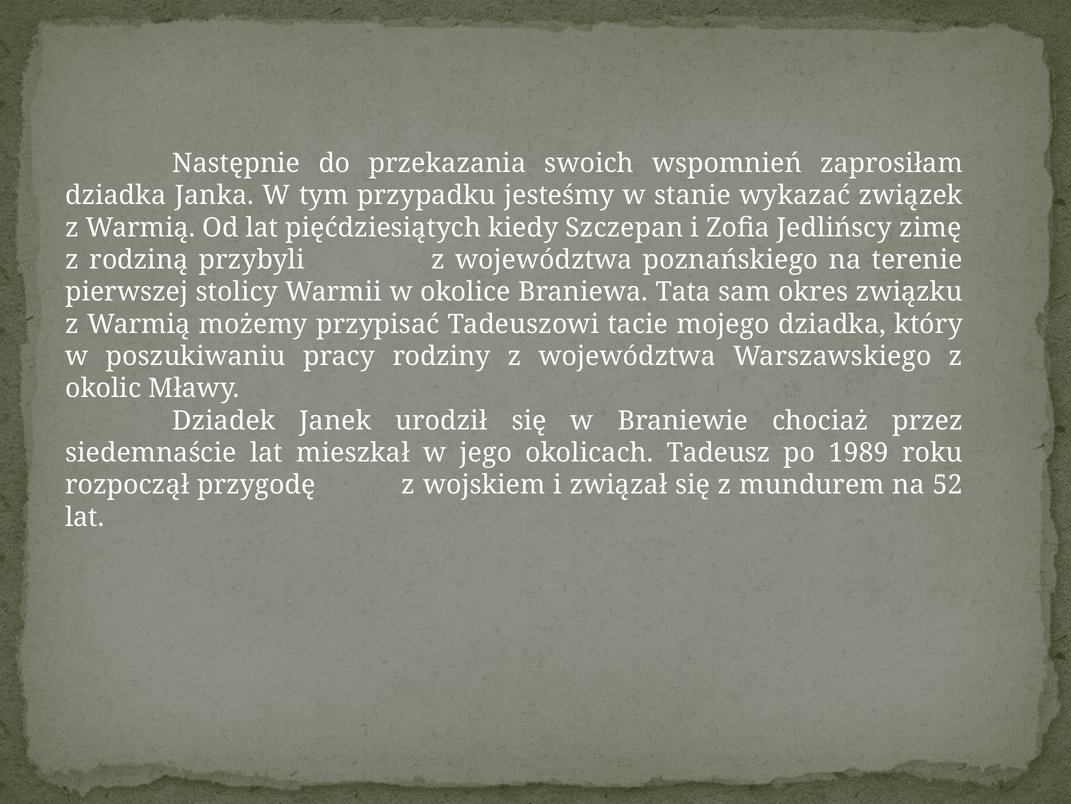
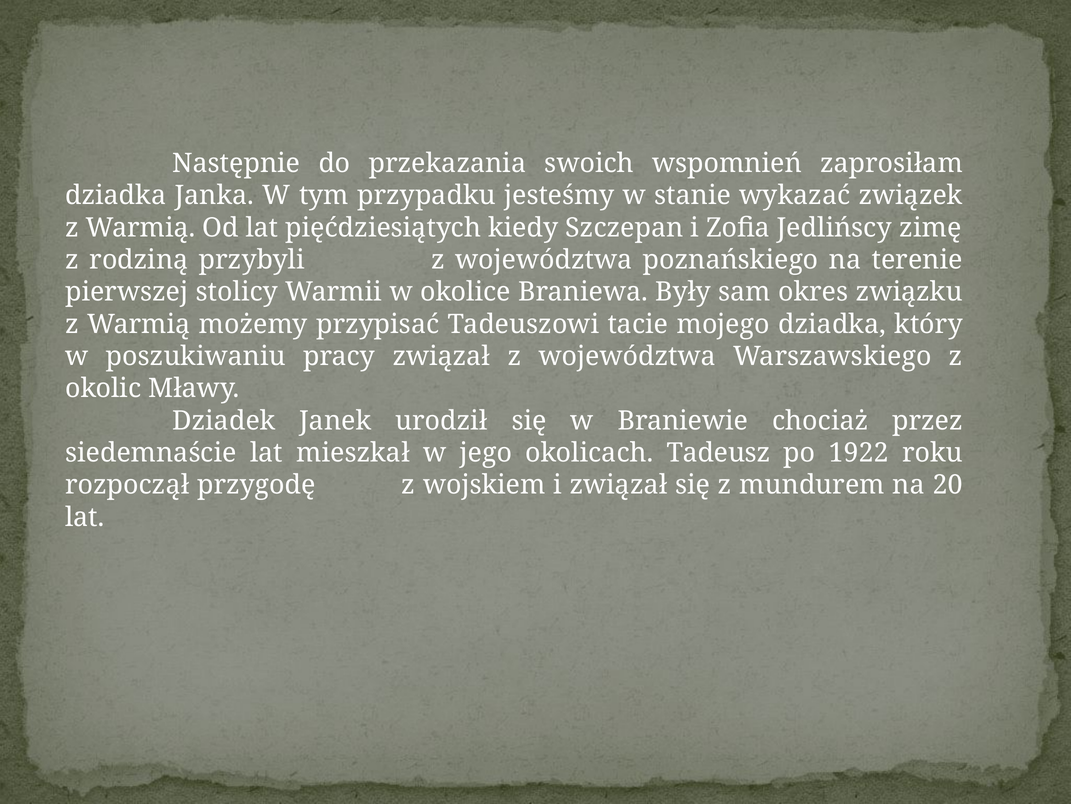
Tata: Tata -> Były
pracy rodziny: rodziny -> związał
1989: 1989 -> 1922
52: 52 -> 20
